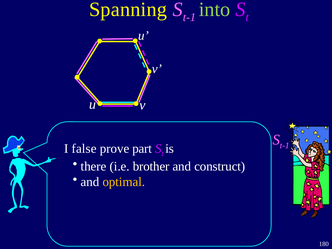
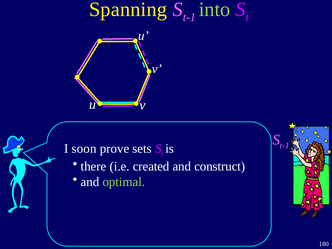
false: false -> soon
part: part -> sets
brother: brother -> created
optimal colour: yellow -> light green
